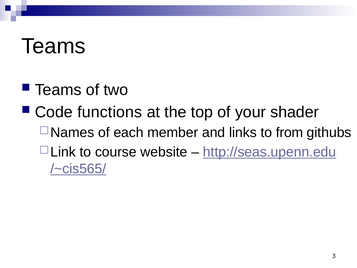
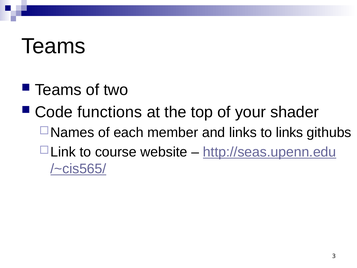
to from: from -> links
